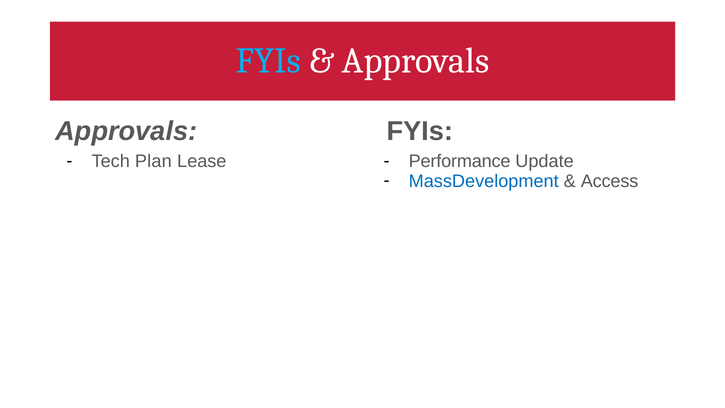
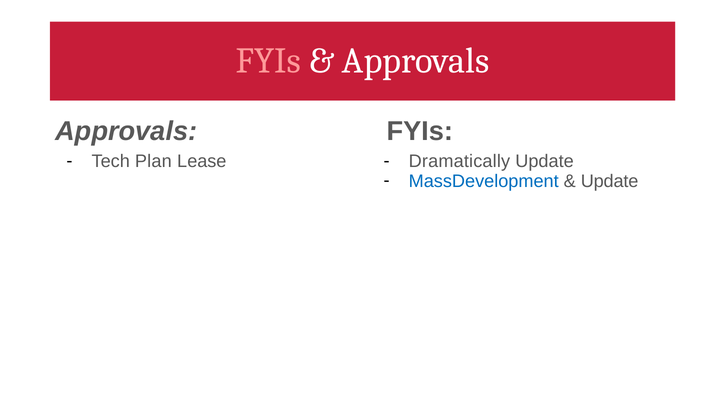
FYIs at (268, 61) colour: light blue -> pink
Performance: Performance -> Dramatically
Access at (610, 181): Access -> Update
